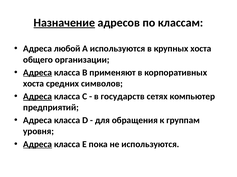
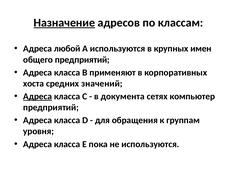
крупных хоста: хоста -> имен
общего организации: организации -> предприятий
Адреса at (38, 73) underline: present -> none
символов: символов -> значений
государств: государств -> документа
Адреса at (38, 145) underline: present -> none
